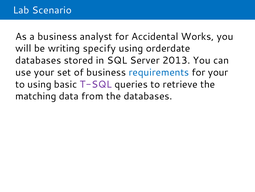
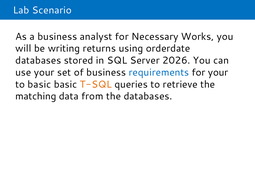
Accidental: Accidental -> Necessary
specify: specify -> returns
2013: 2013 -> 2026
to using: using -> basic
T-SQL colour: purple -> orange
